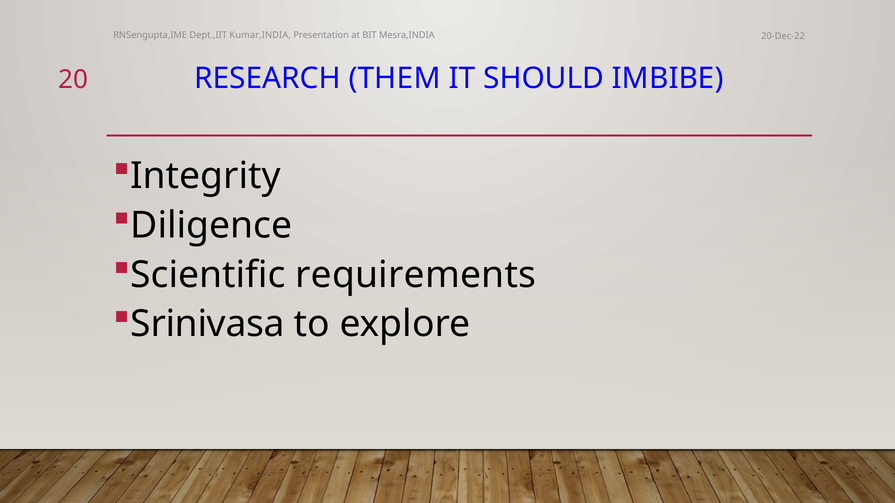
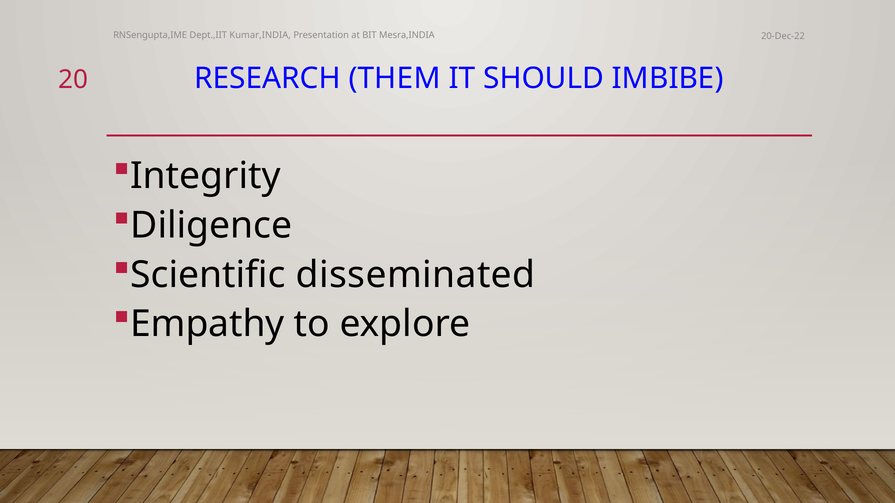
requirements: requirements -> disseminated
Srinivasa: Srinivasa -> Empathy
